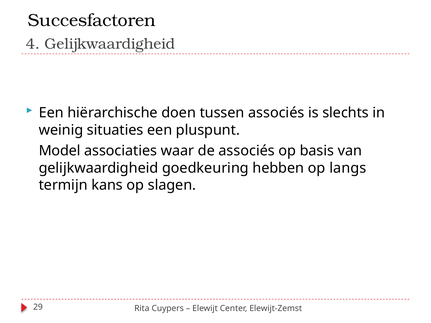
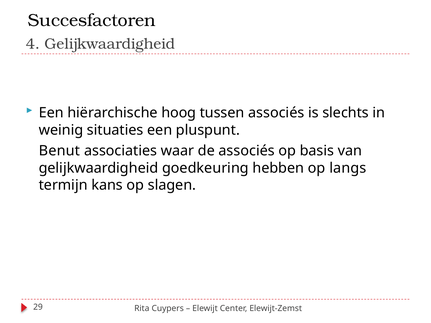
doen: doen -> hoog
Model: Model -> Benut
